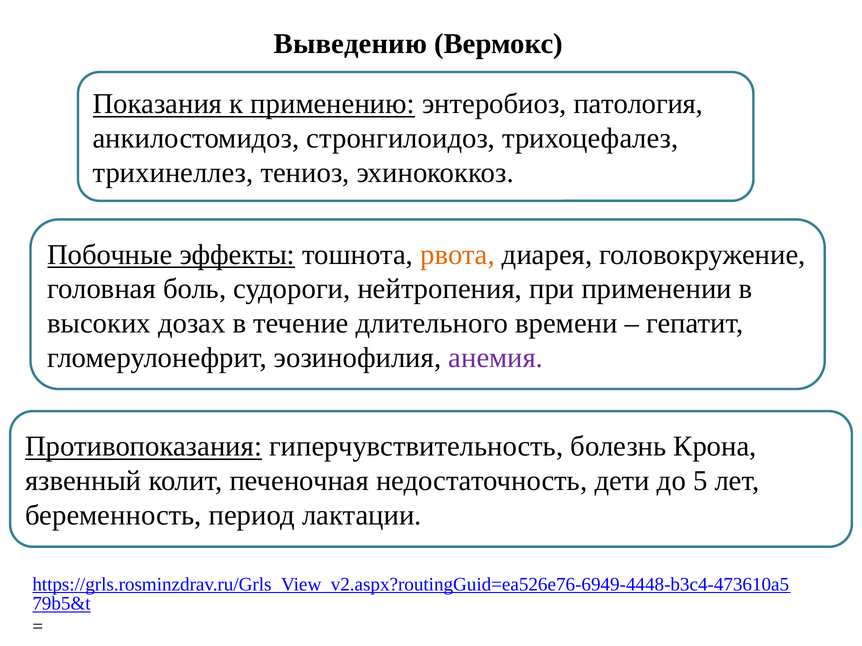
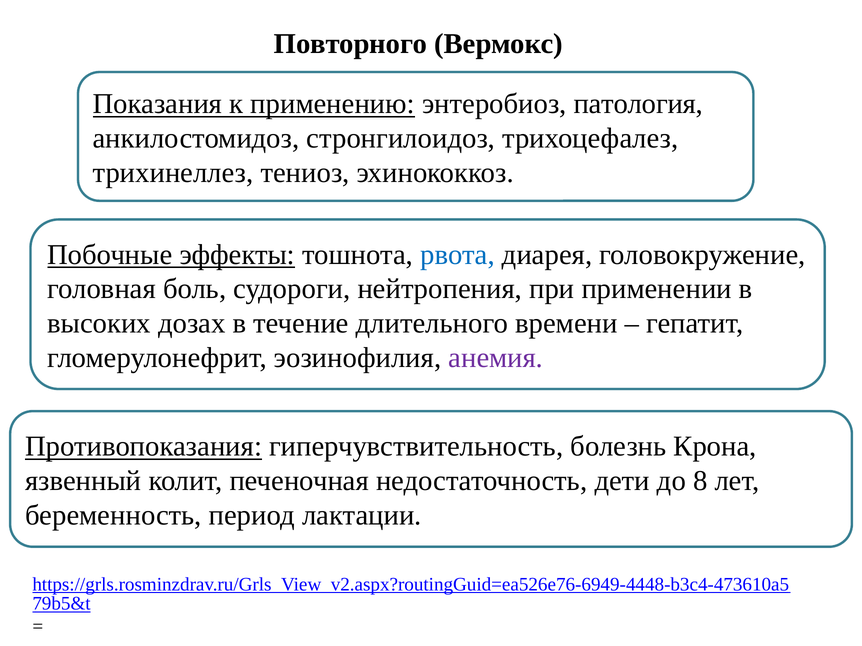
Выведению: Выведению -> Повторного
рвота colour: orange -> blue
5: 5 -> 8
